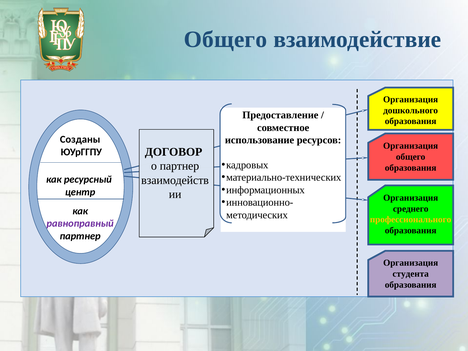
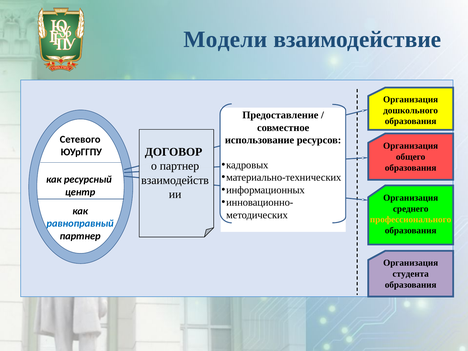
Общего at (225, 40): Общего -> Модели
Созданы: Созданы -> Сетевого
равноправный colour: purple -> blue
